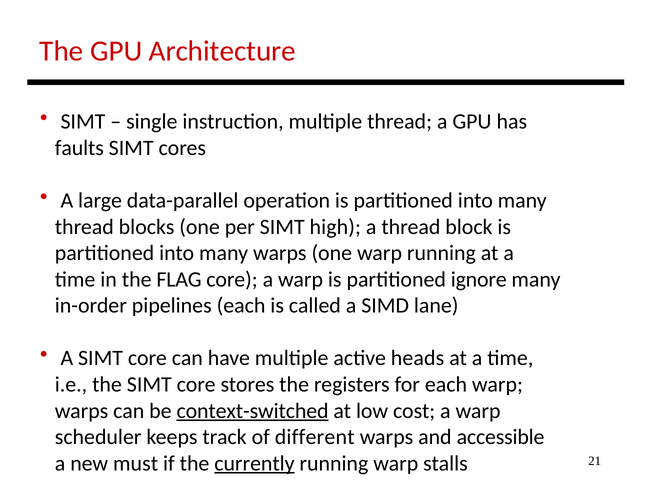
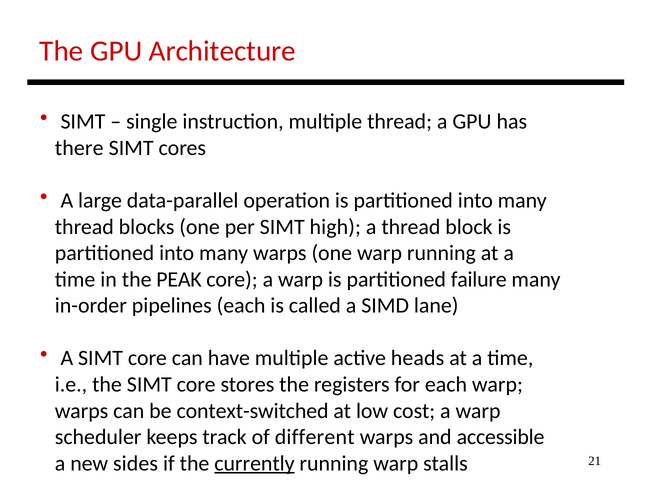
faults: faults -> there
FLAG: FLAG -> PEAK
ignore: ignore -> failure
context-switched underline: present -> none
must: must -> sides
